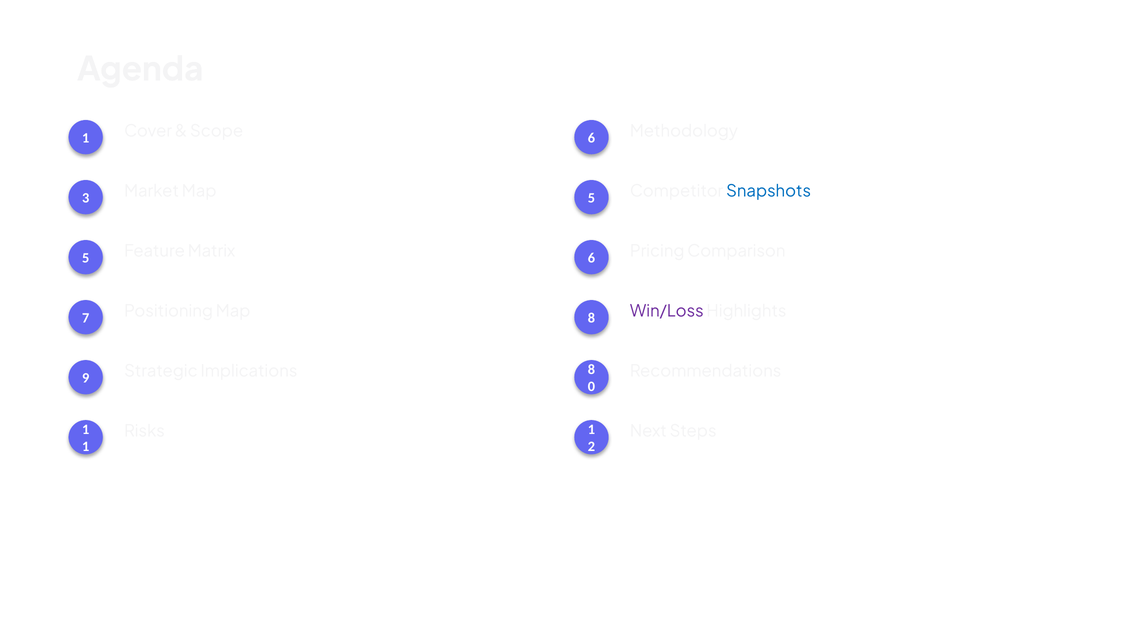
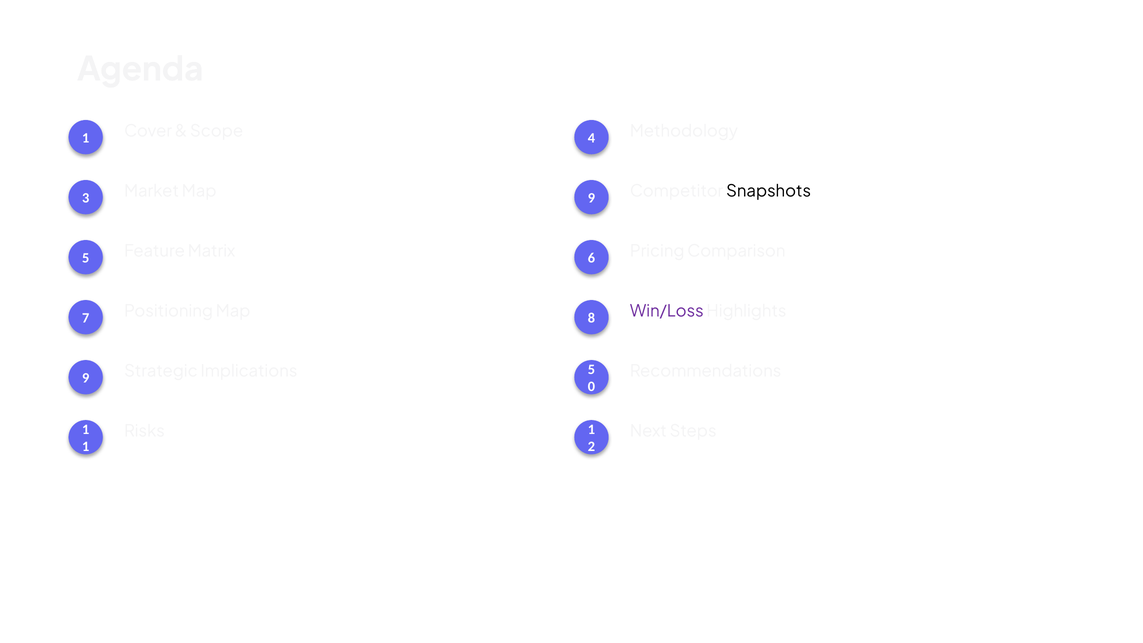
Scope 6: 6 -> 4
Map 5: 5 -> 9
Snapshots colour: blue -> black
Implications 8: 8 -> 5
